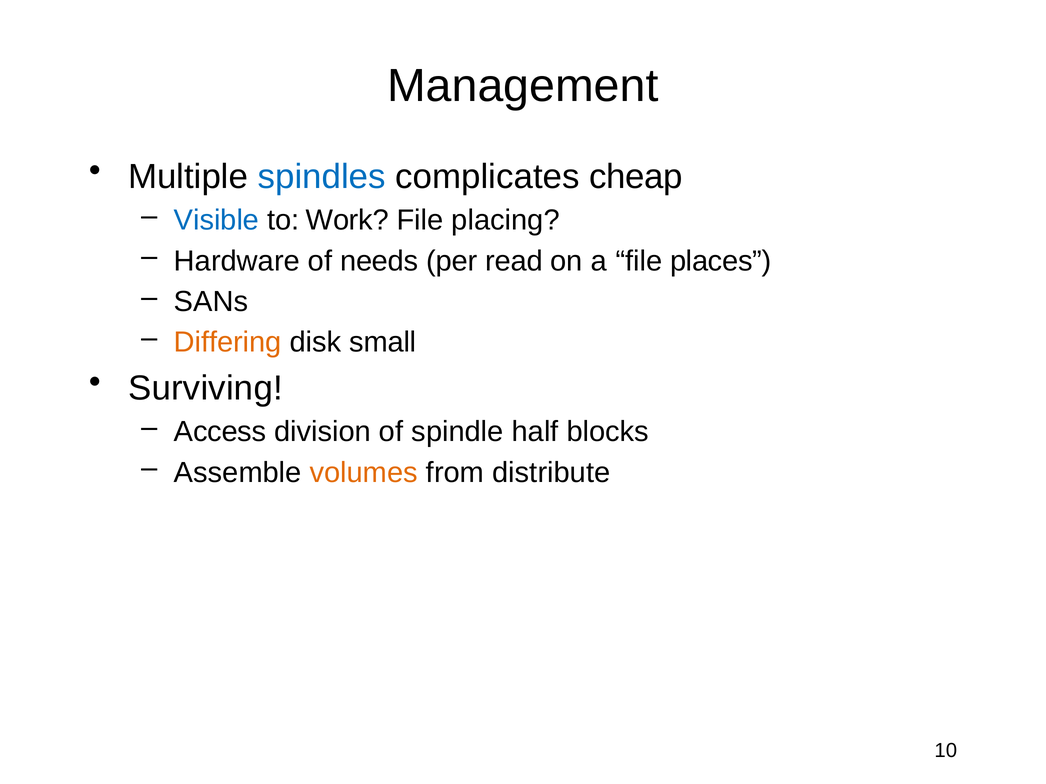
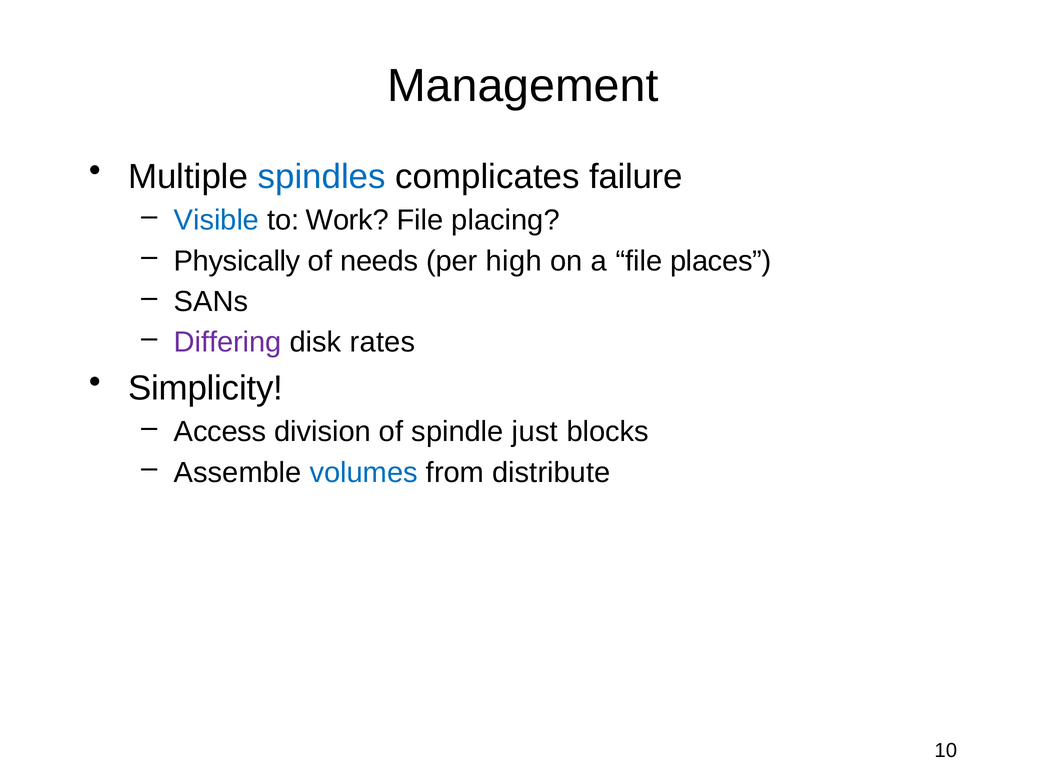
cheap: cheap -> failure
Hardware: Hardware -> Physically
read: read -> high
Differing colour: orange -> purple
small: small -> rates
Surviving: Surviving -> Simplicity
half: half -> just
volumes colour: orange -> blue
